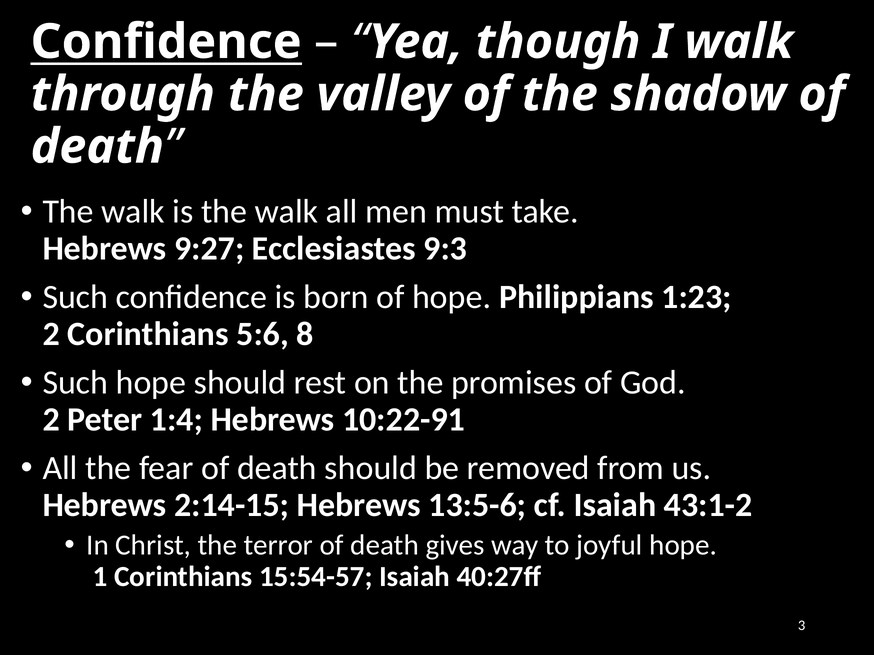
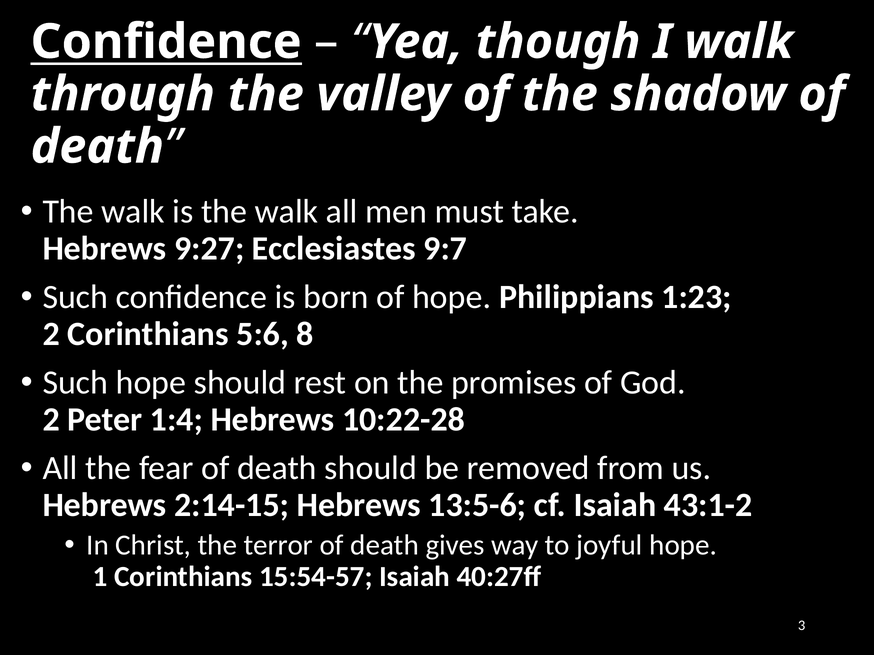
9:3: 9:3 -> 9:7
10:22-91: 10:22-91 -> 10:22-28
